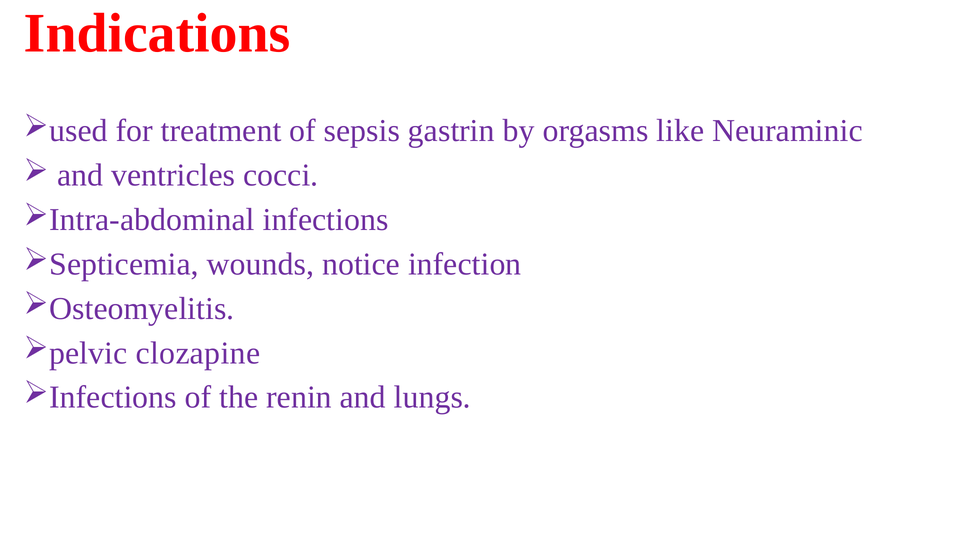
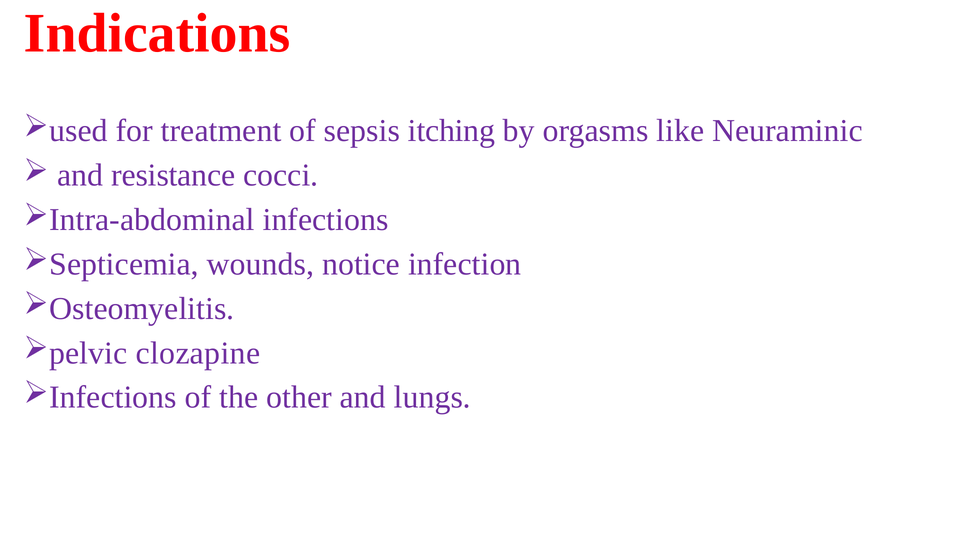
gastrin: gastrin -> itching
ventricles: ventricles -> resistance
renin: renin -> other
